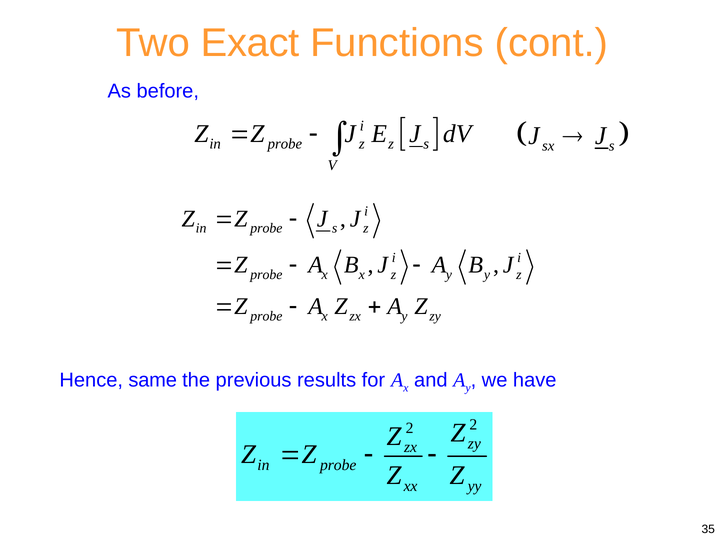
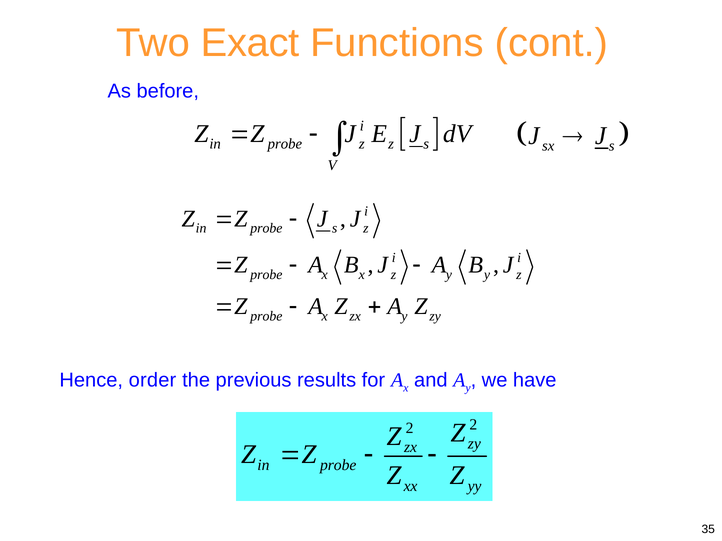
same: same -> order
